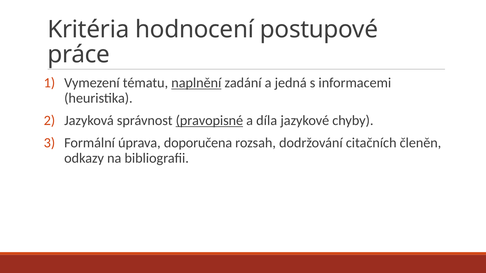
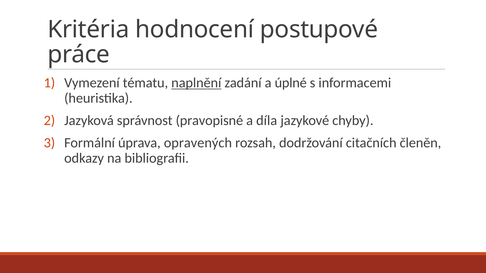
jedná: jedná -> úplné
pravopisné underline: present -> none
doporučena: doporučena -> opravených
